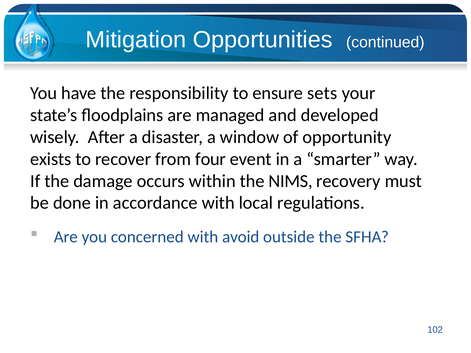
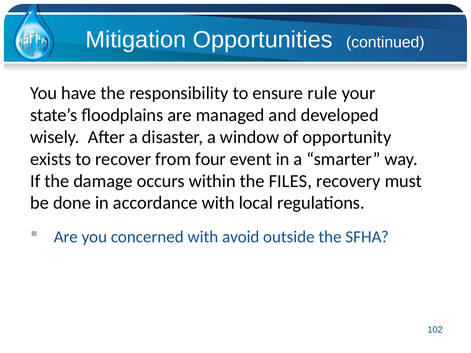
sets: sets -> rule
NIMS: NIMS -> FILES
